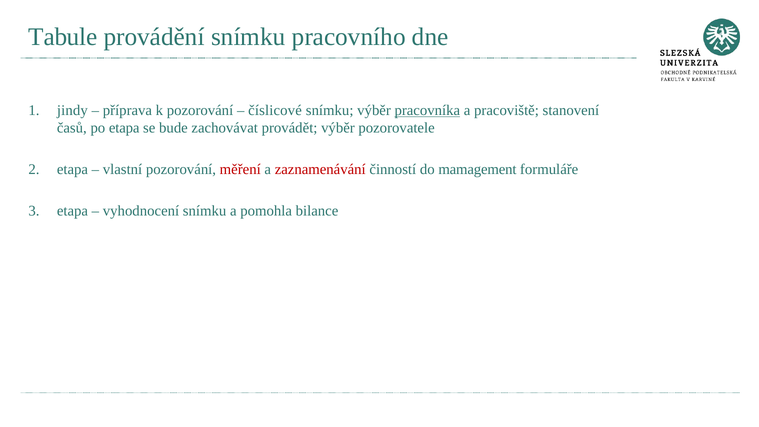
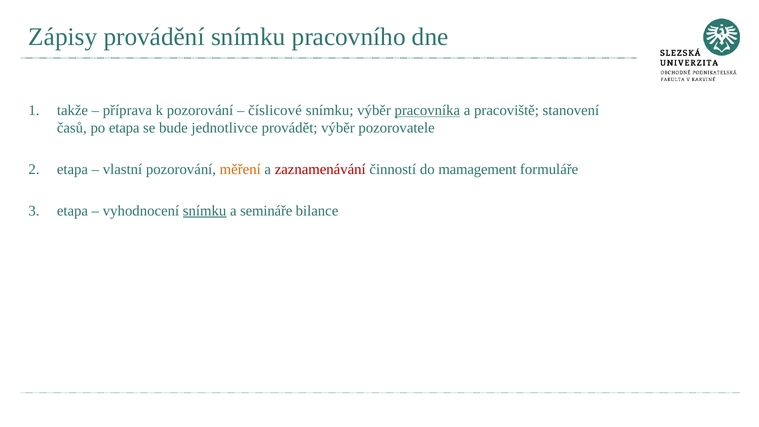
Tabule: Tabule -> Zápisy
jindy: jindy -> takže
zachovávat: zachovávat -> jednotlivce
měření colour: red -> orange
snímku at (205, 211) underline: none -> present
pomohla: pomohla -> semináře
